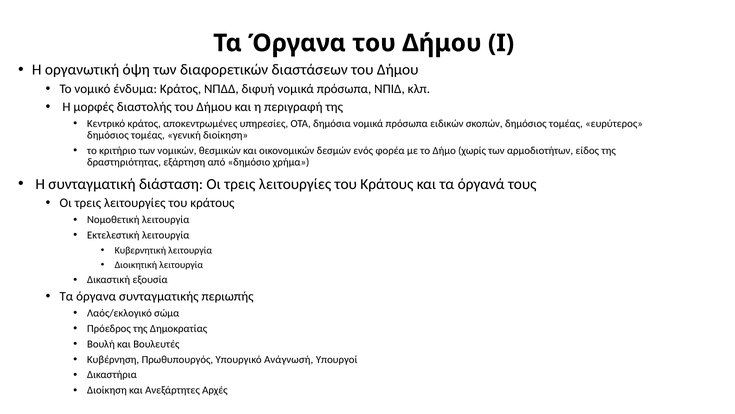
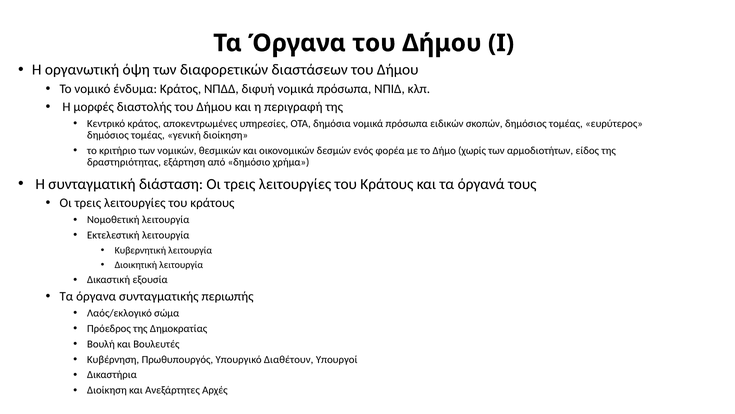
Ανάγνωσή: Ανάγνωσή -> Διαθέτουν
